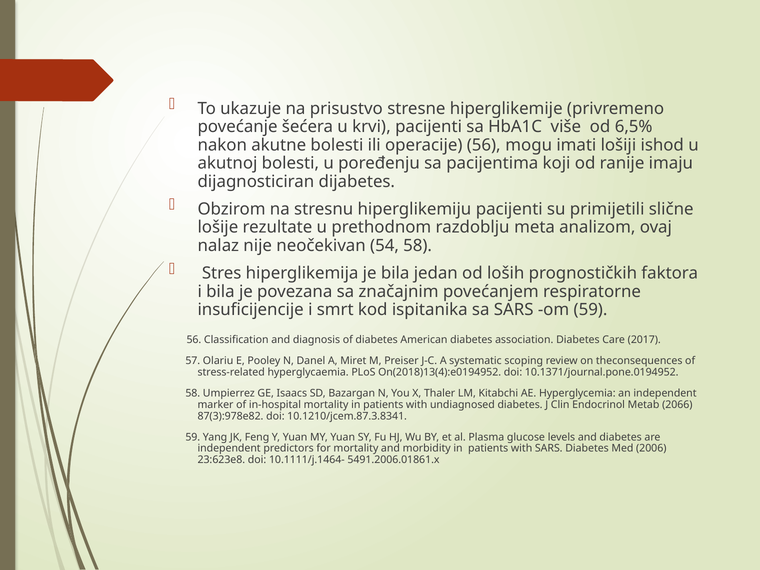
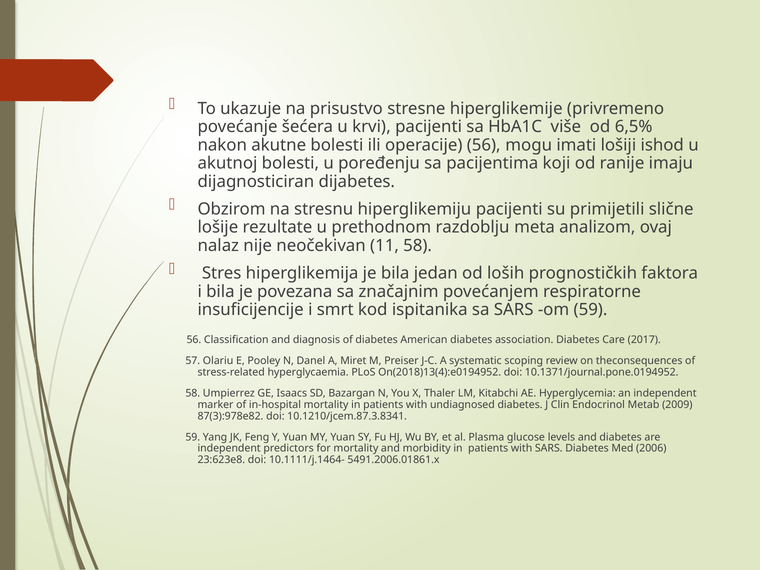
54: 54 -> 11
2066: 2066 -> 2009
